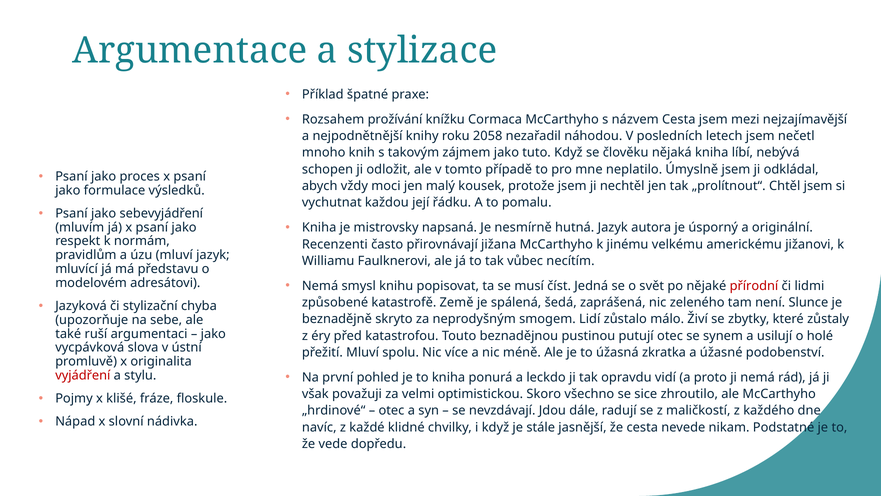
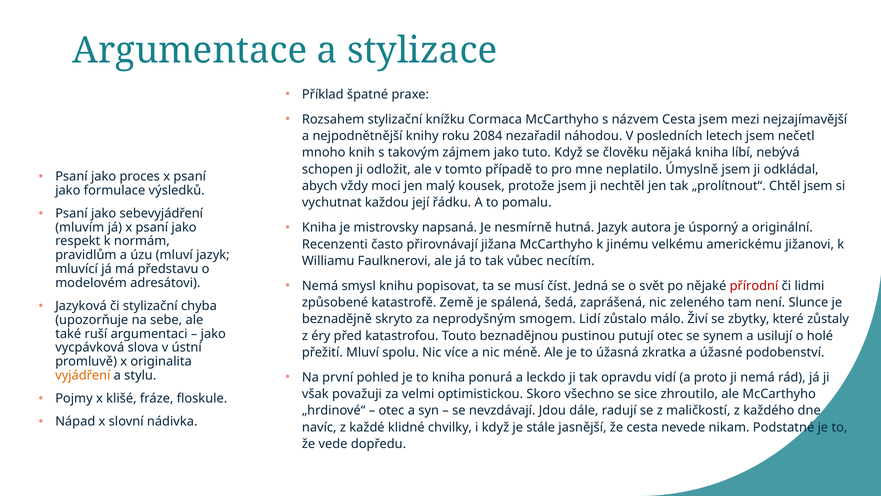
Rozsahem prožívání: prožívání -> stylizační
2058: 2058 -> 2084
vyjádření colour: red -> orange
